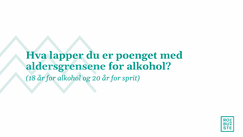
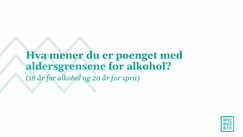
lapper: lapper -> mener
